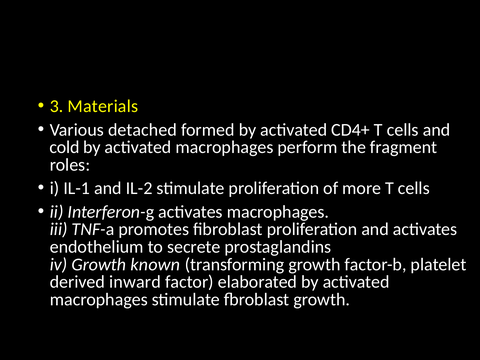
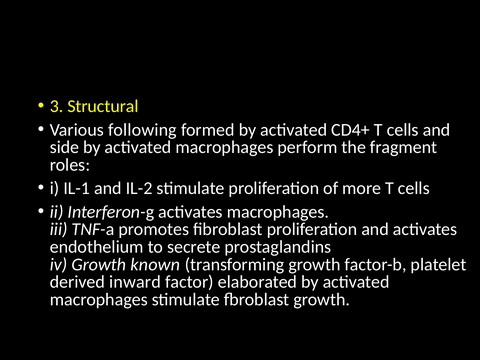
Materials: Materials -> Structural
detached: detached -> following
cold: cold -> side
